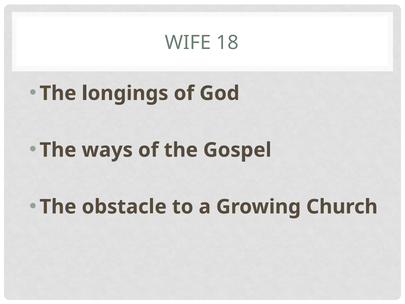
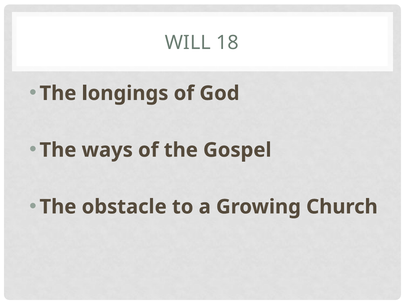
WIFE: WIFE -> WILL
